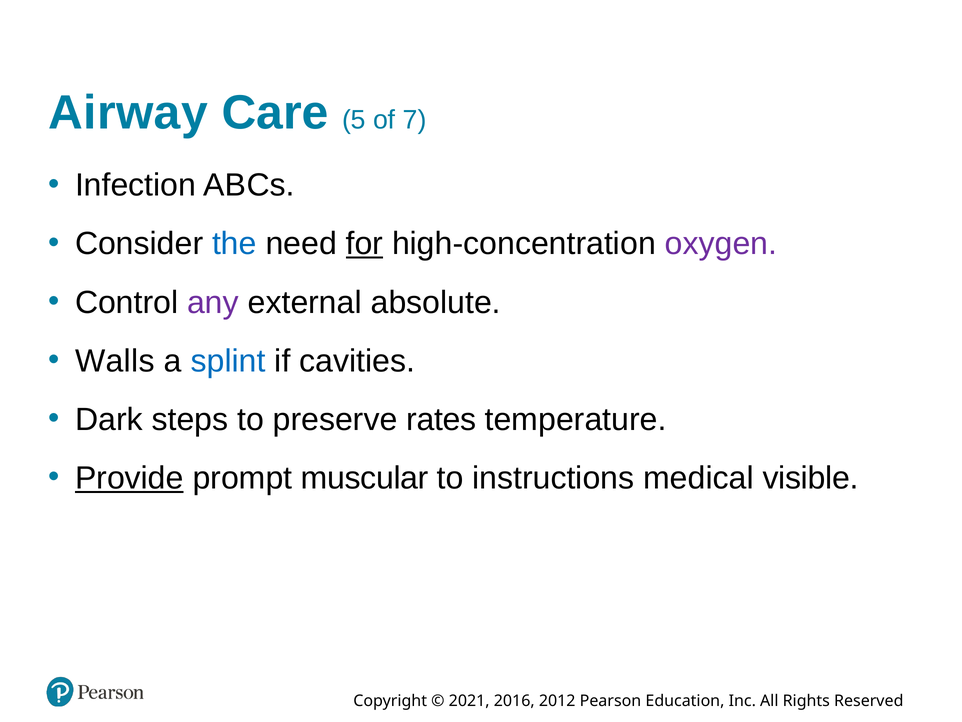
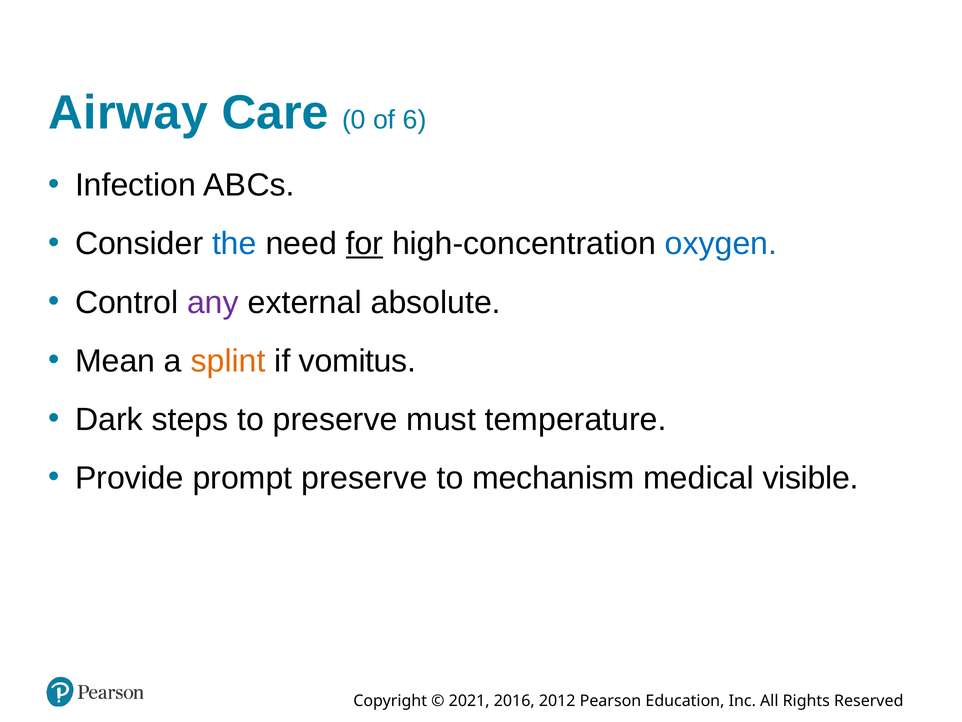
5: 5 -> 0
7: 7 -> 6
oxygen colour: purple -> blue
Walls: Walls -> Mean
splint colour: blue -> orange
cavities: cavities -> vomitus
rates: rates -> must
Provide underline: present -> none
prompt muscular: muscular -> preserve
instructions: instructions -> mechanism
